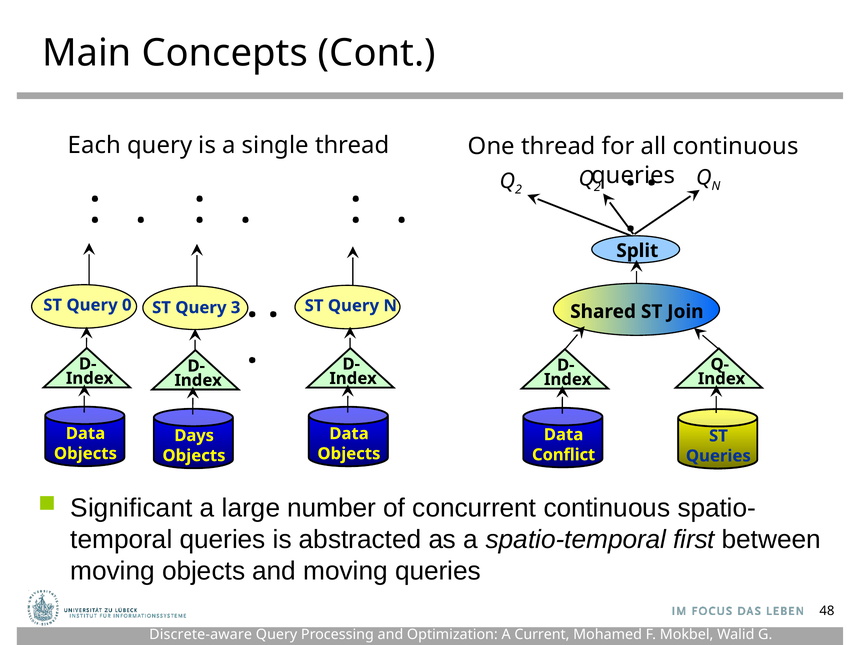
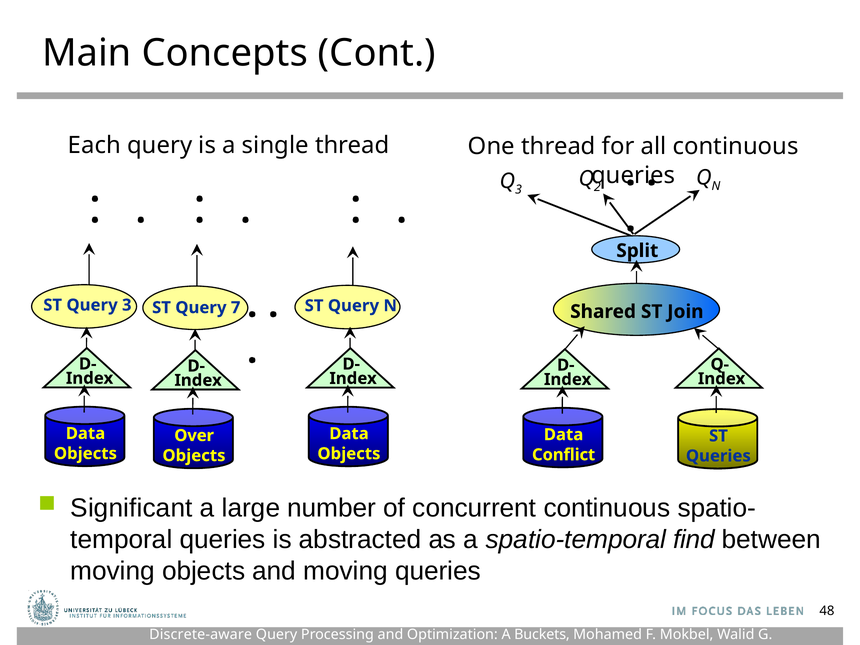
2 at (518, 190): 2 -> 3
Query 0: 0 -> 3
3: 3 -> 7
Days: Days -> Over
first: first -> find
Current: Current -> Buckets
